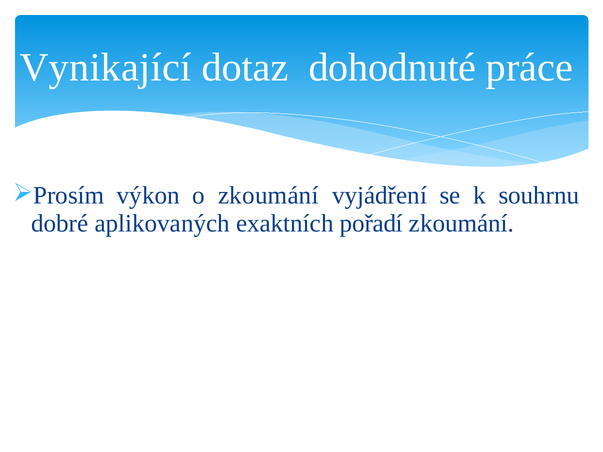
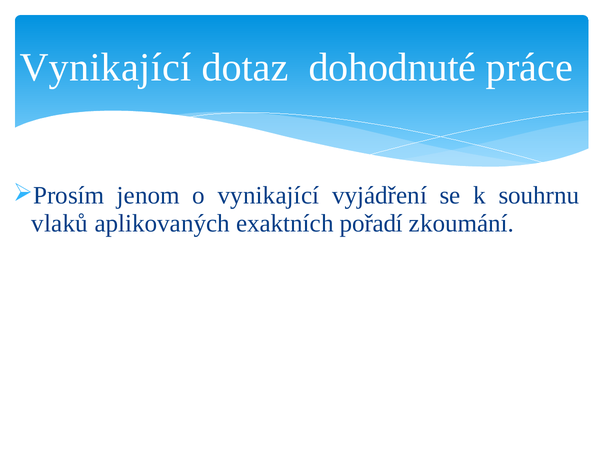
výkon: výkon -> jenom
o zkoumání: zkoumání -> vynikající
dobré: dobré -> vlaků
